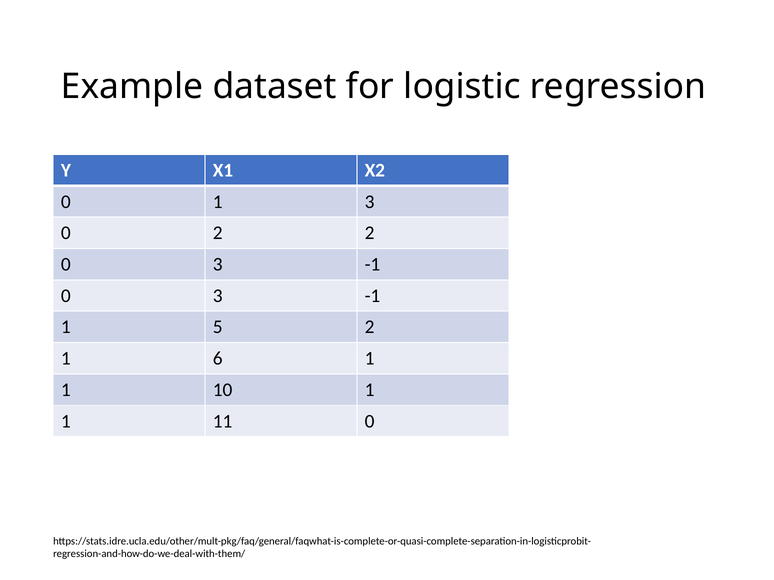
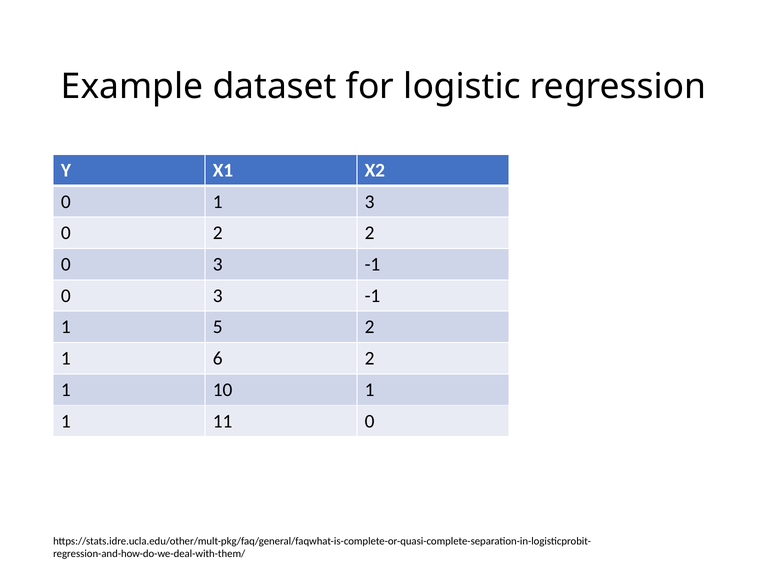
6 1: 1 -> 2
